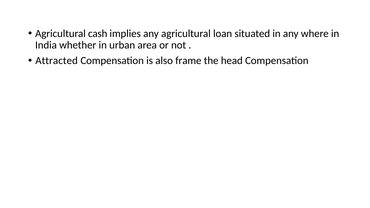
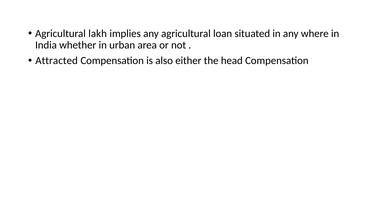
cash: cash -> lakh
frame: frame -> either
